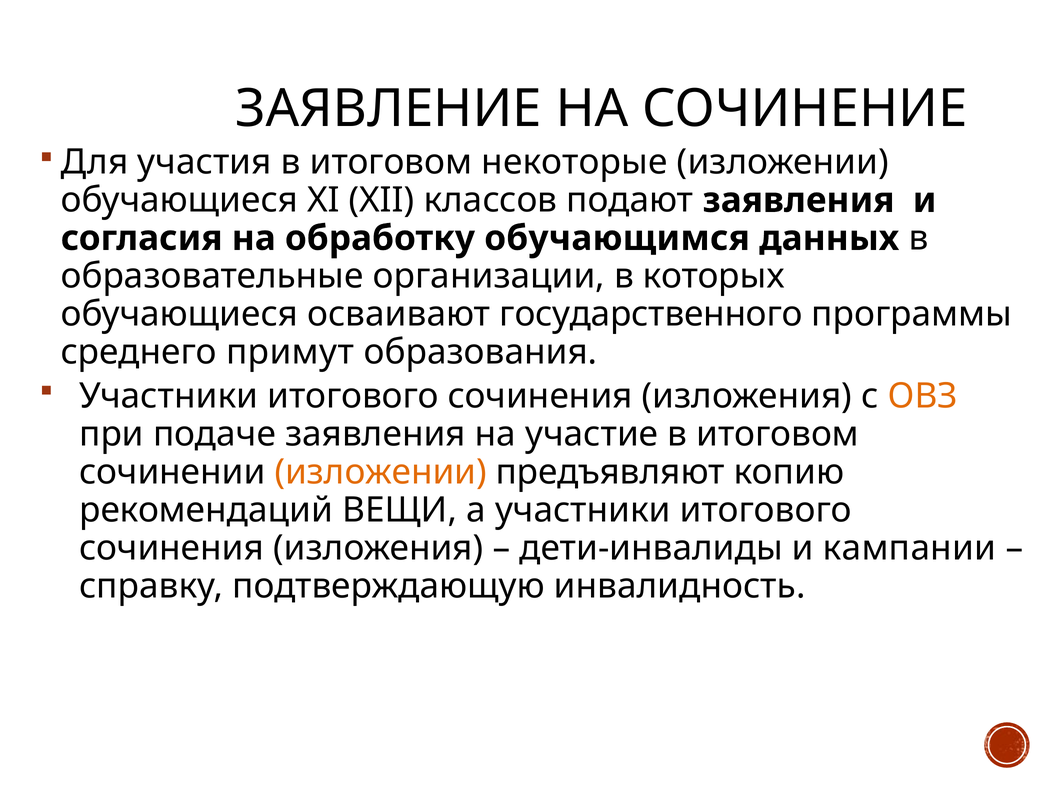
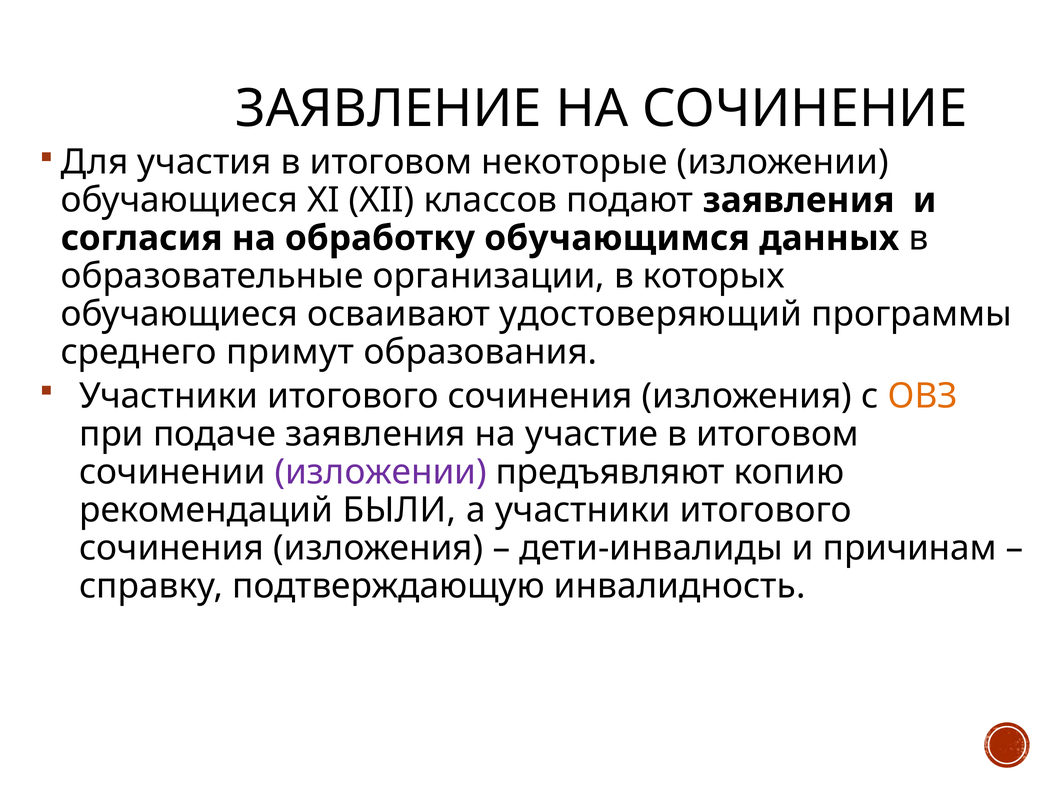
государственного: государственного -> удостоверяющий
изложении at (381, 472) colour: orange -> purple
ВЕЩИ: ВЕЩИ -> БЫЛИ
кампании: кампании -> причинам
